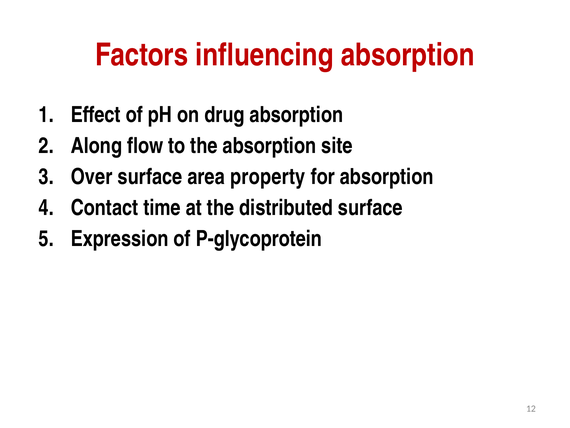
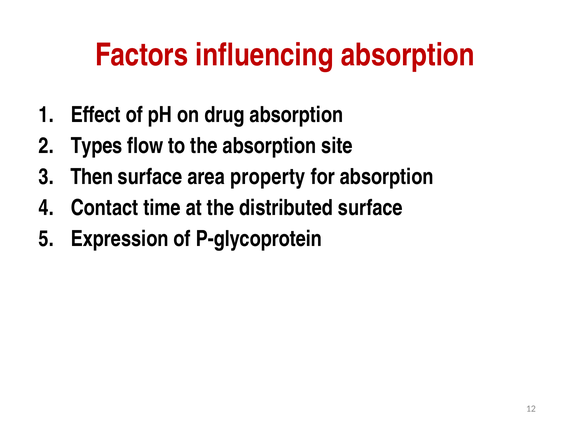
Along: Along -> Types
Over: Over -> Then
